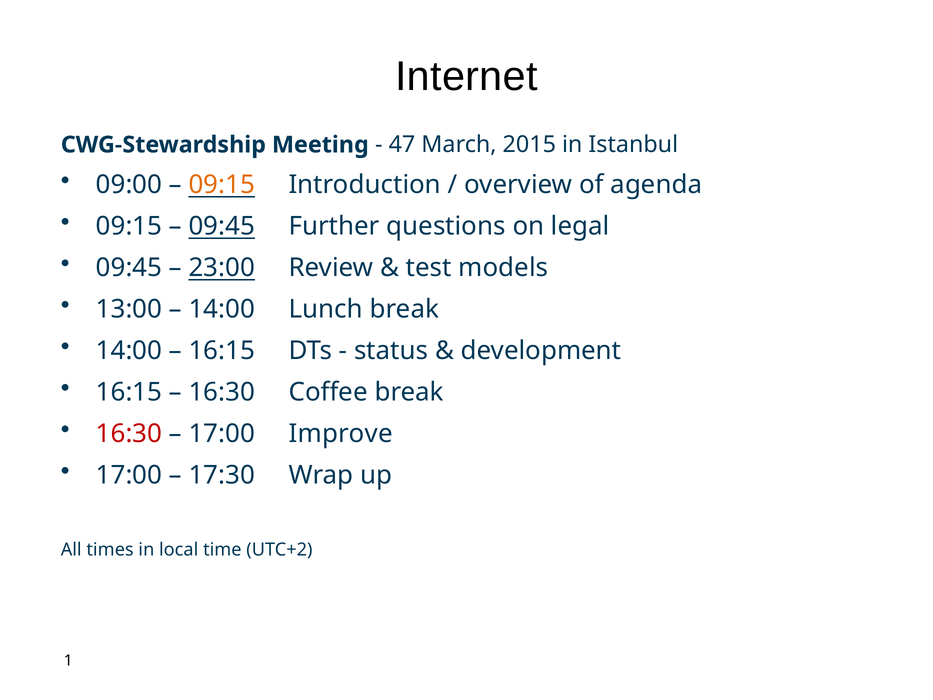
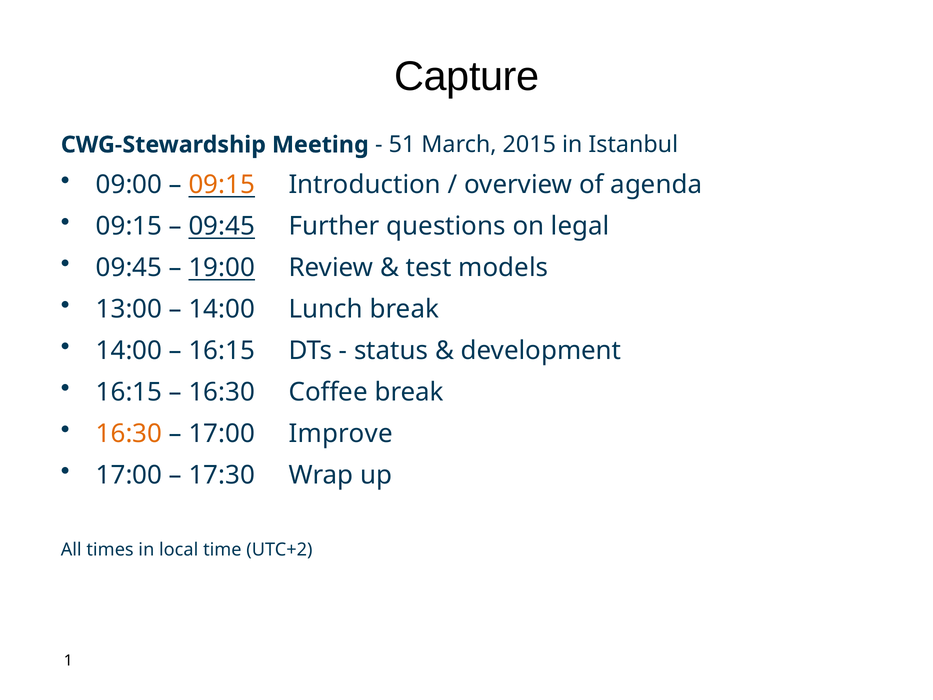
Internet: Internet -> Capture
47: 47 -> 51
23:00: 23:00 -> 19:00
16:30 at (129, 434) colour: red -> orange
